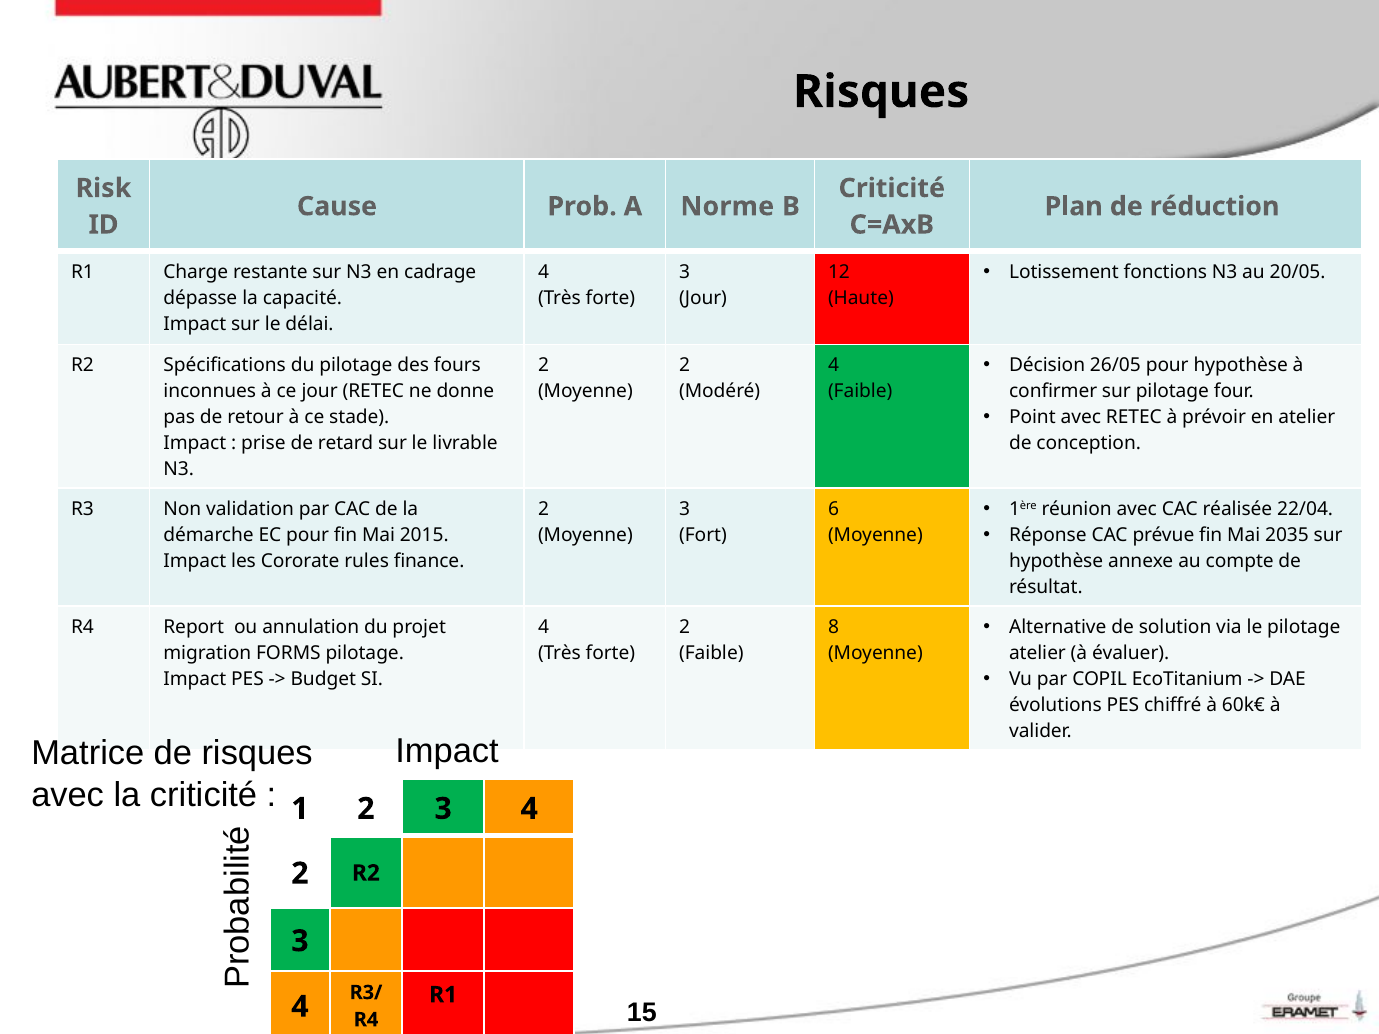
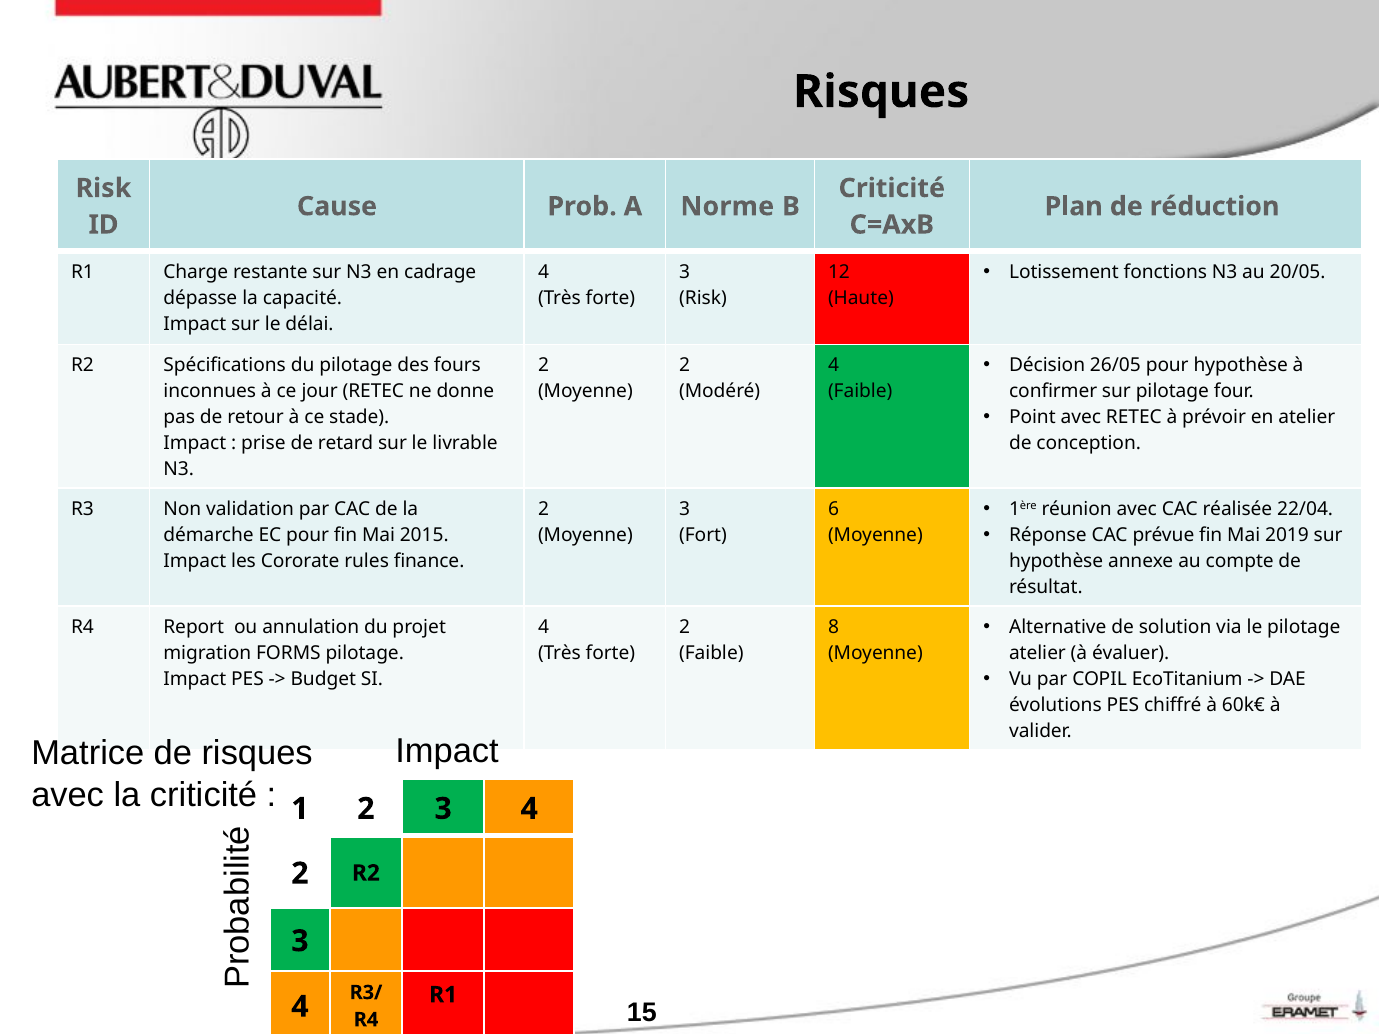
Jour at (703, 298): Jour -> Risk
2035: 2035 -> 2019
